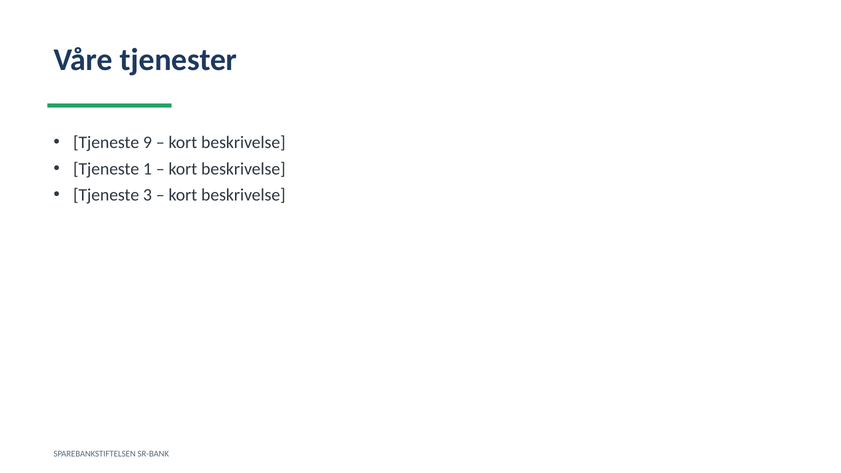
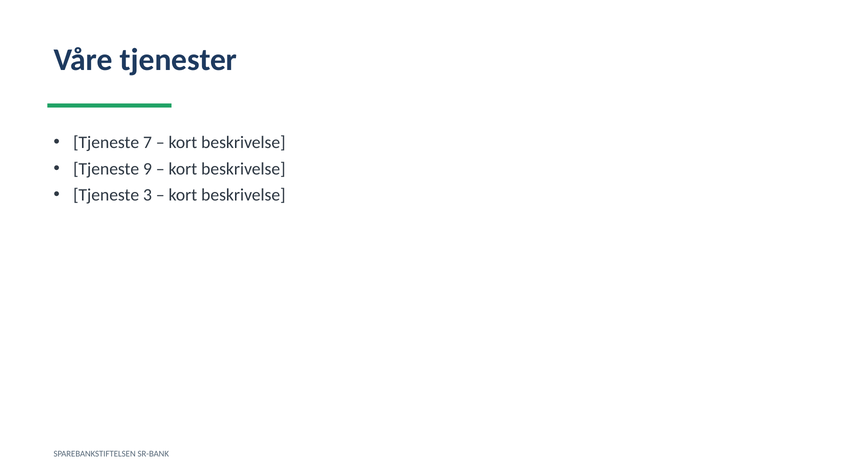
9: 9 -> 7
1: 1 -> 9
